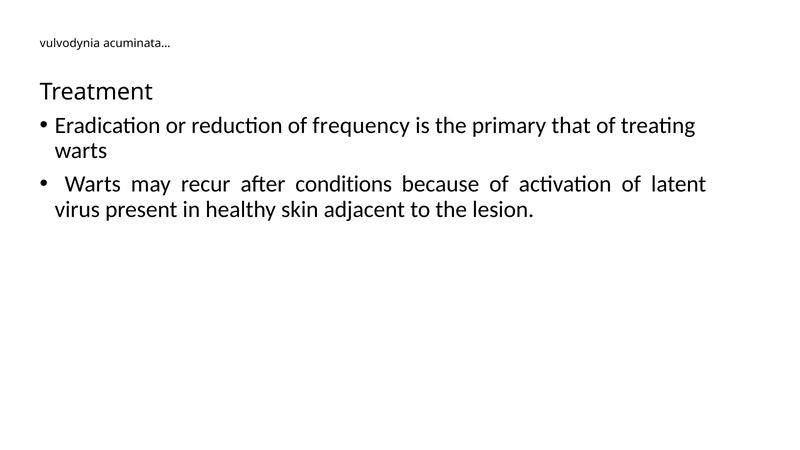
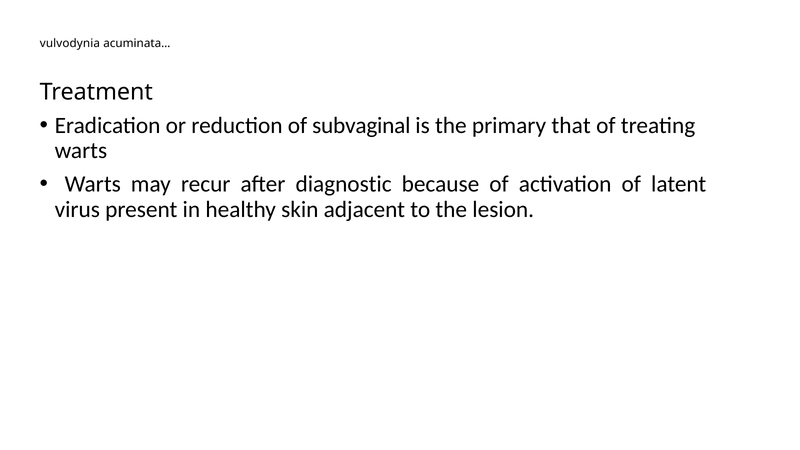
frequency: frequency -> subvaginal
conditions: conditions -> diagnostic
